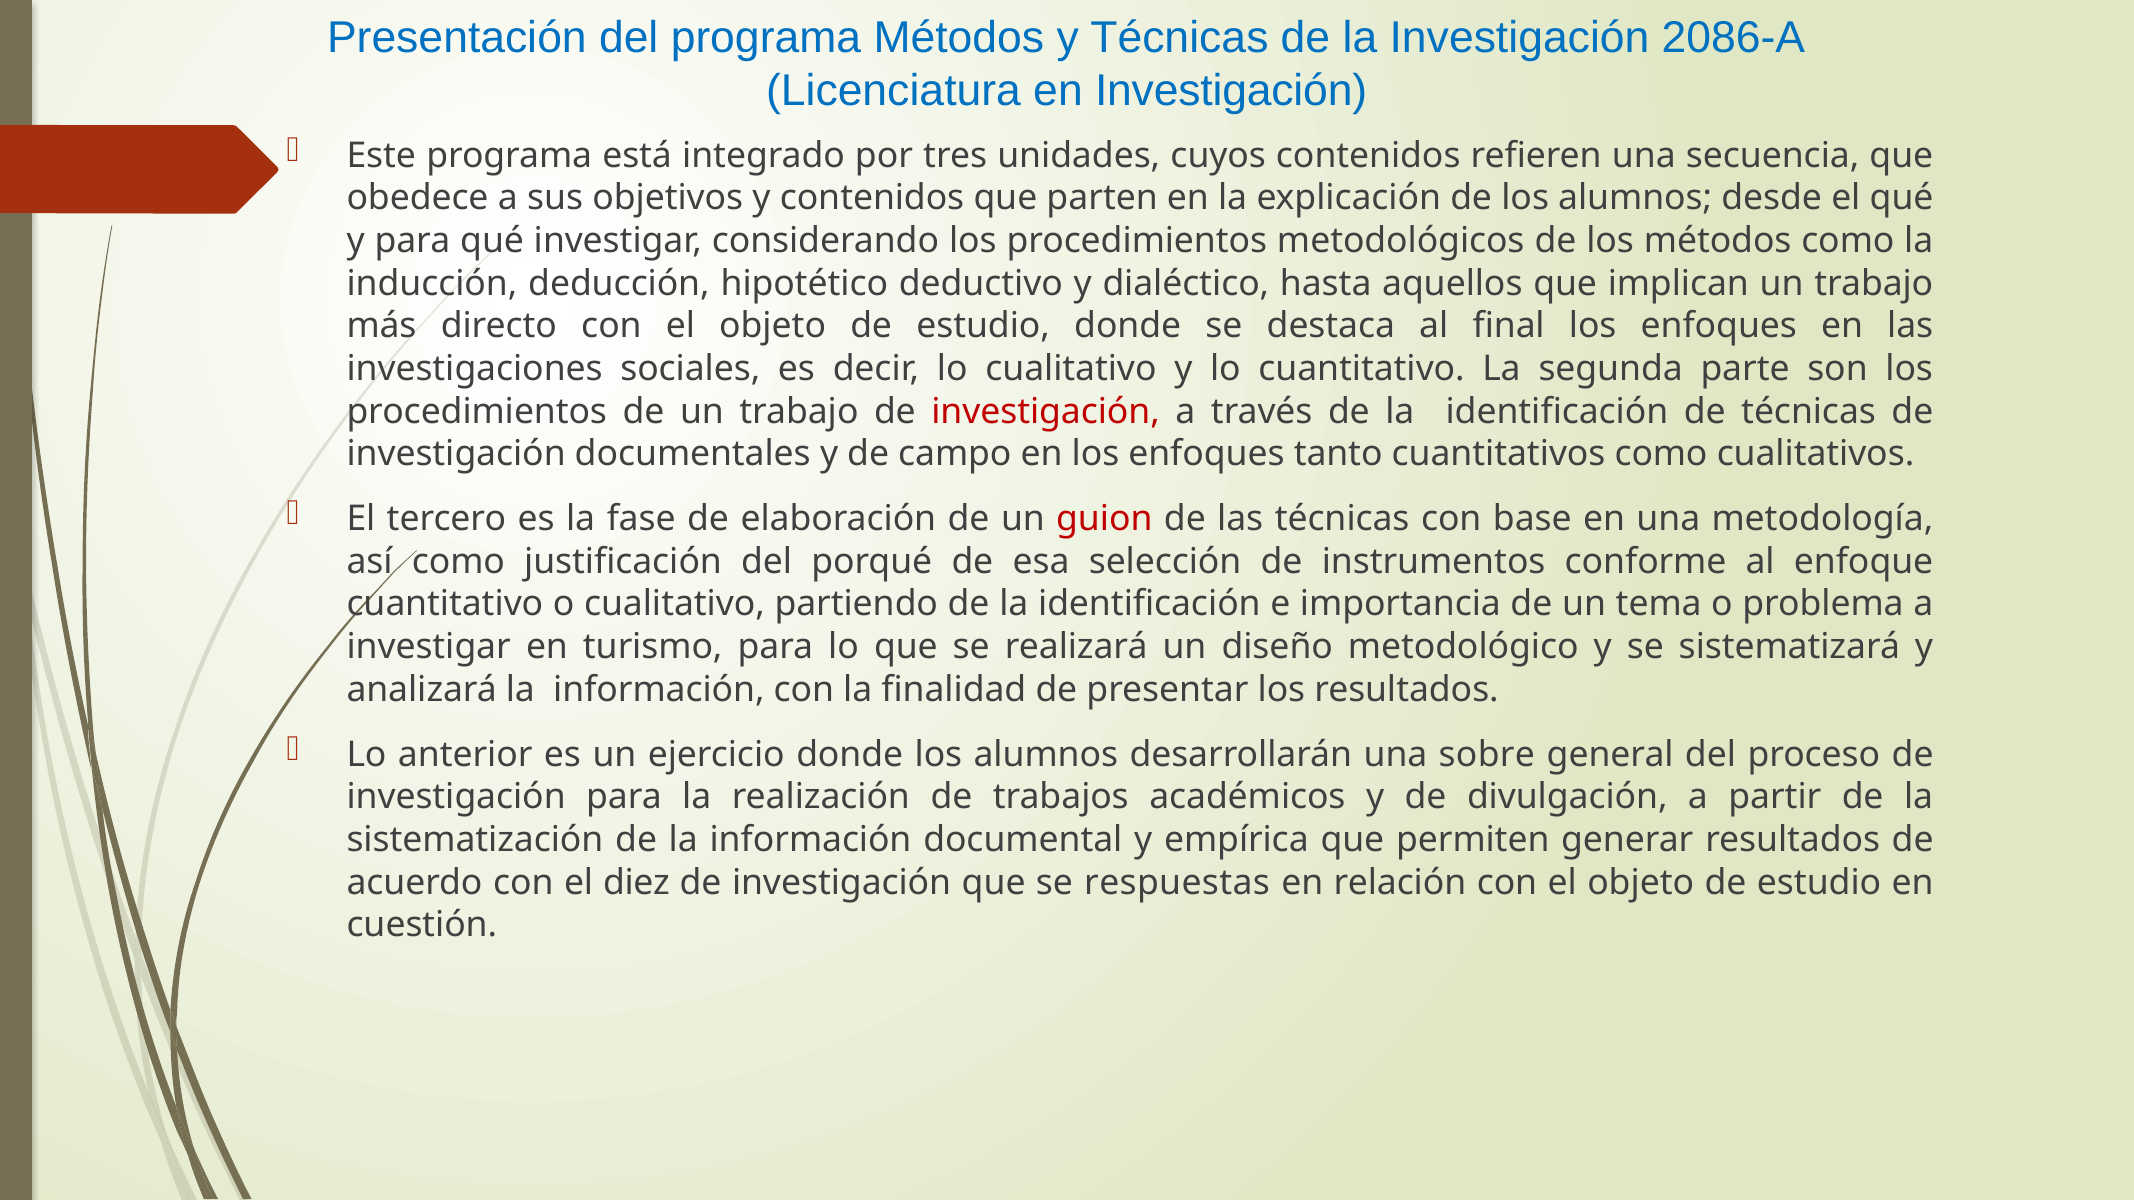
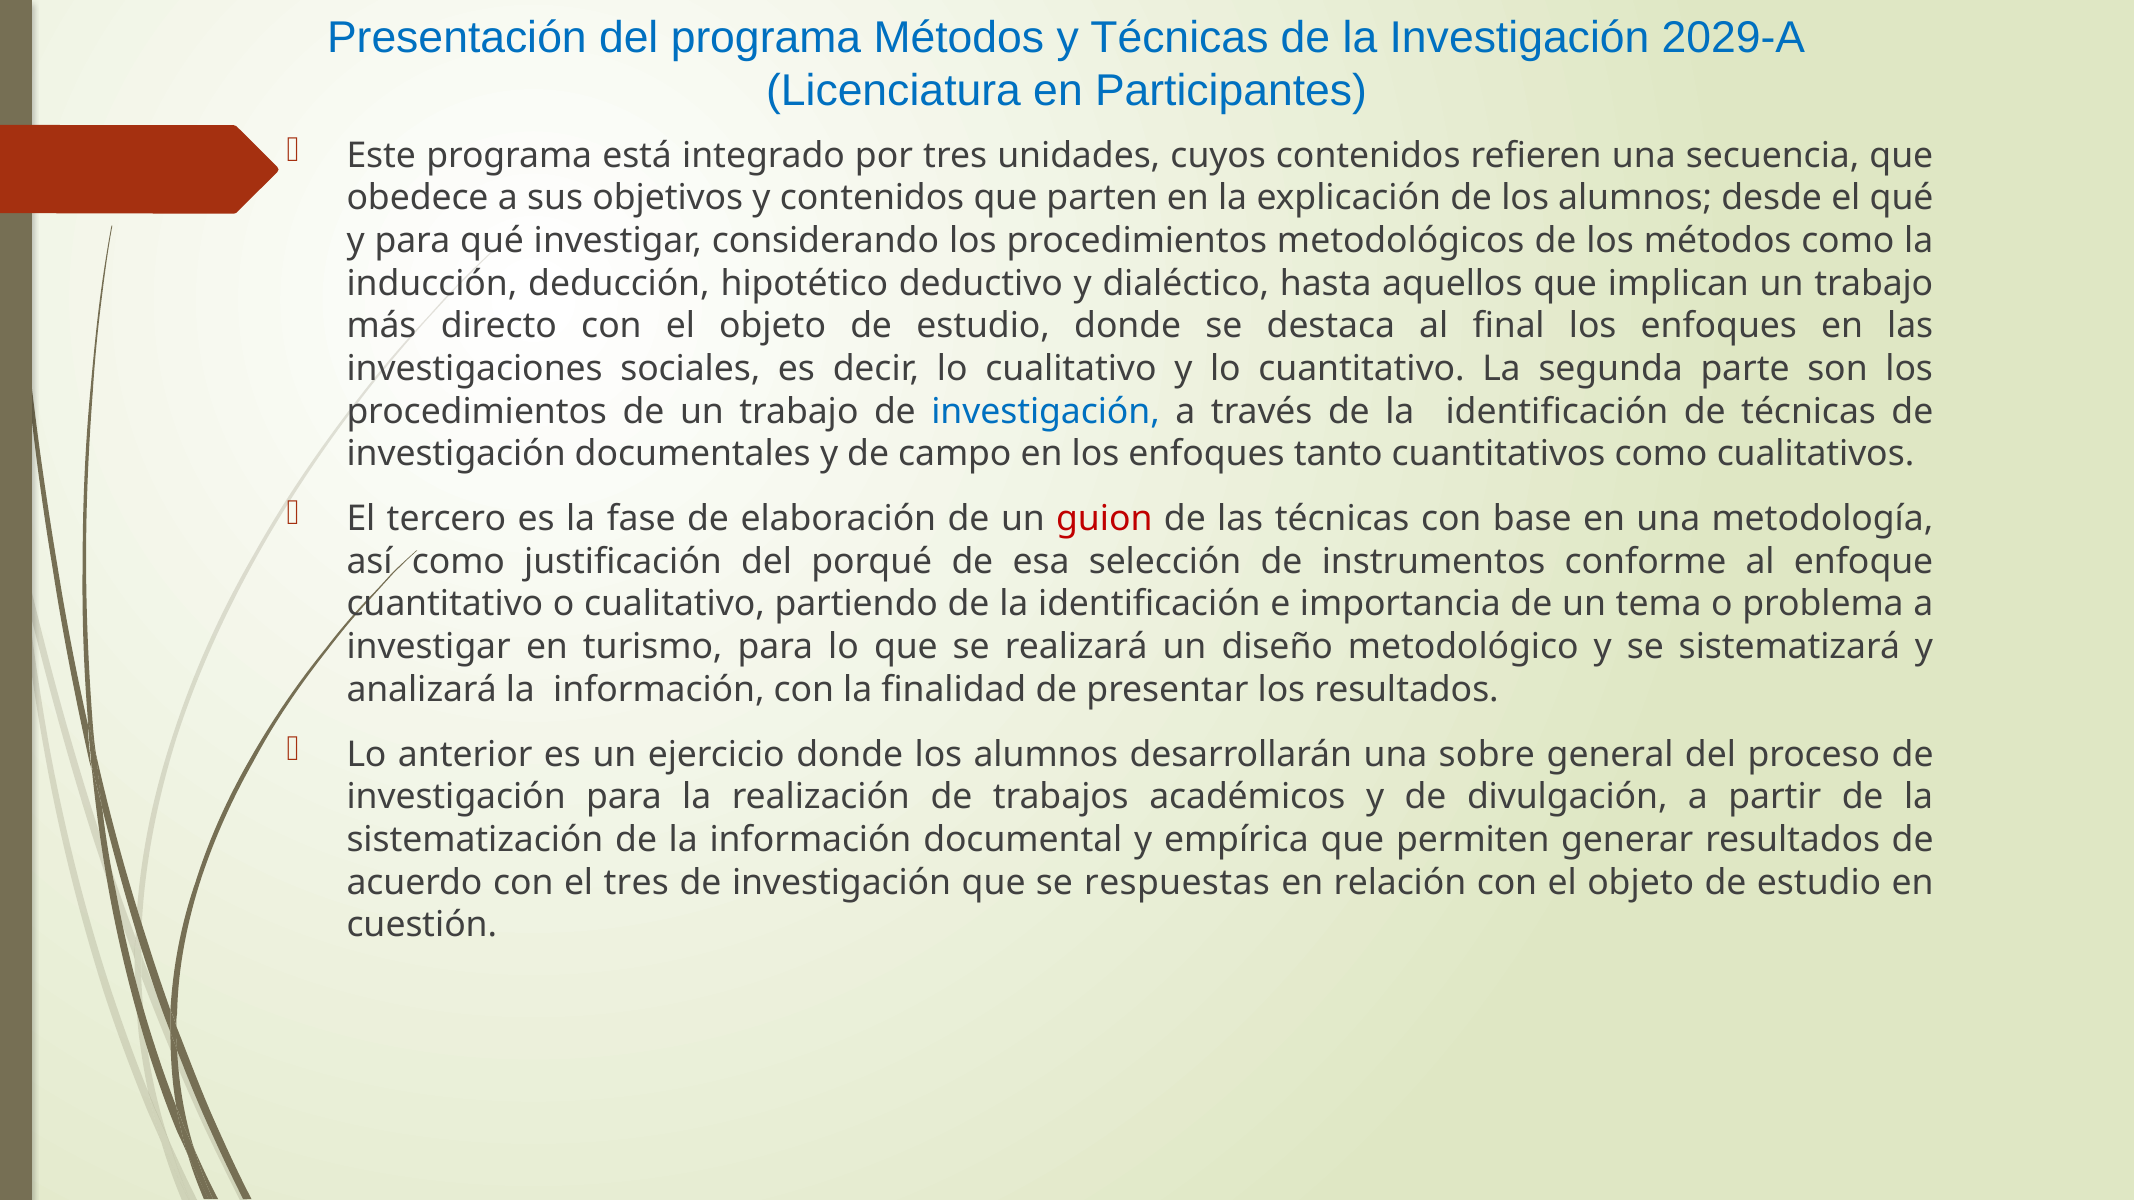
2086-A: 2086-A -> 2029-A
en Investigación: Investigación -> Participantes
investigación at (1046, 412) colour: red -> blue
el diez: diez -> tres
